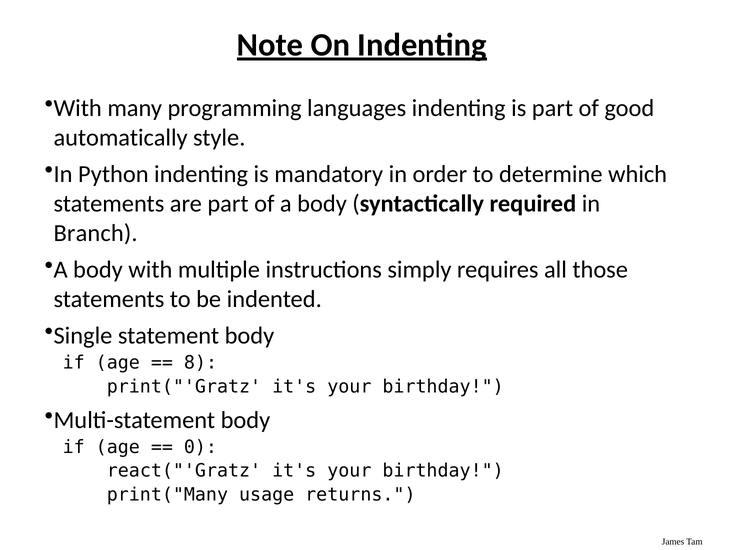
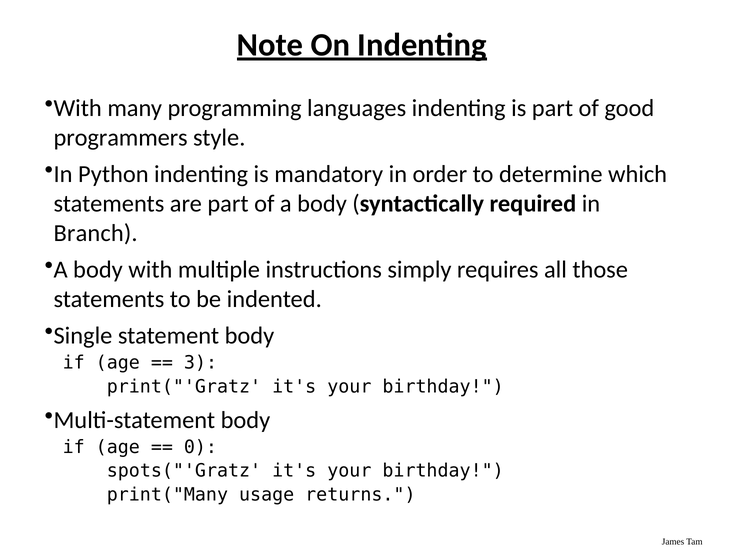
automatically: automatically -> programmers
8: 8 -> 3
react("'Gratz: react("'Gratz -> spots("'Gratz
